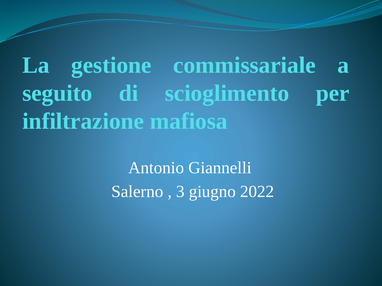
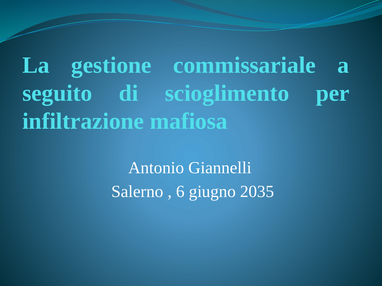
3: 3 -> 6
2022: 2022 -> 2035
